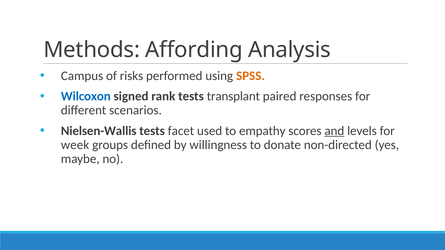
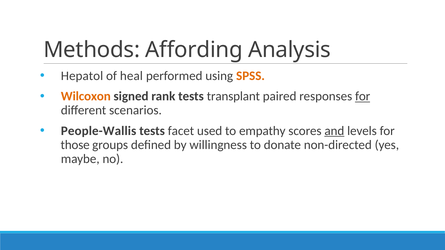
Campus: Campus -> Hepatol
risks: risks -> heal
Wilcoxon colour: blue -> orange
for at (363, 96) underline: none -> present
Nielsen-Wallis: Nielsen-Wallis -> People-Wallis
week: week -> those
